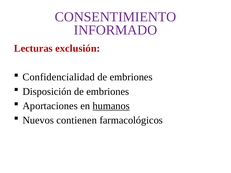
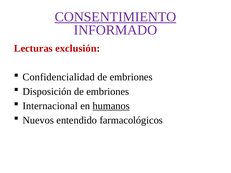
CONSENTIMIENTO underline: none -> present
Aportaciones: Aportaciones -> Internacional
contienen: contienen -> entendido
